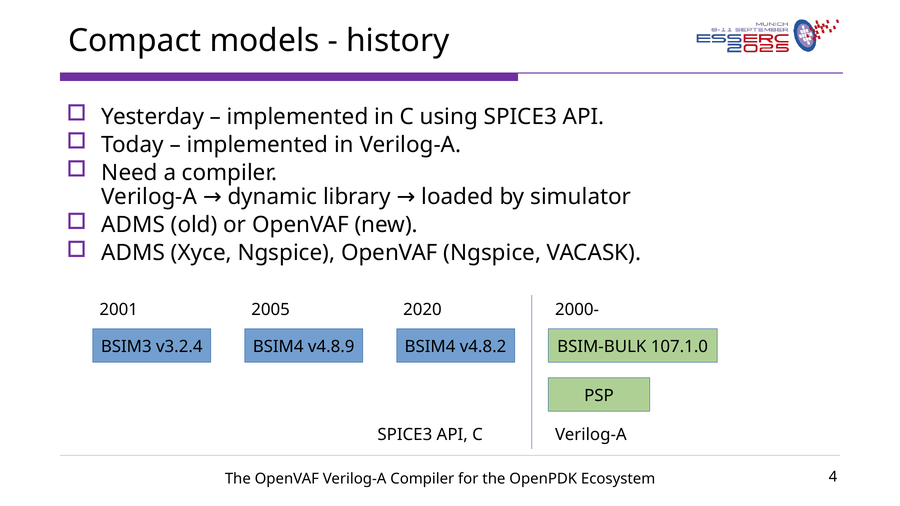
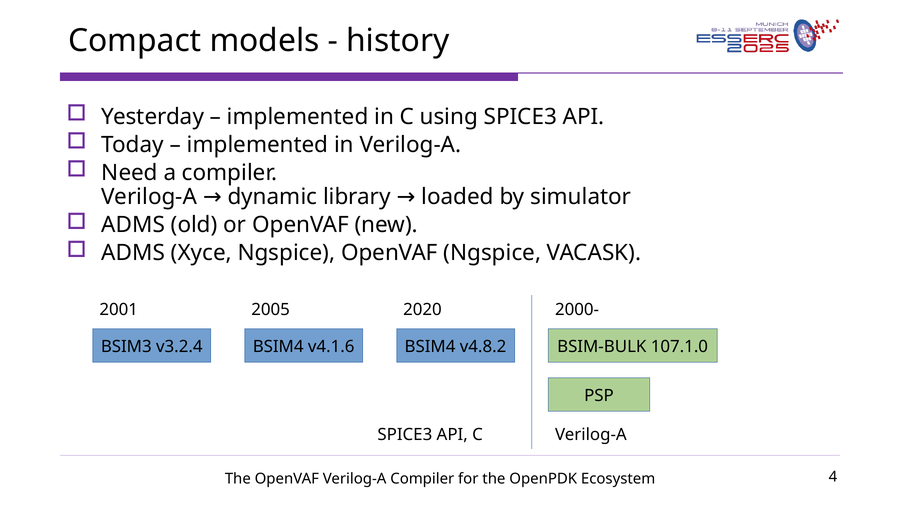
v4.8.9: v4.8.9 -> v4.1.6
